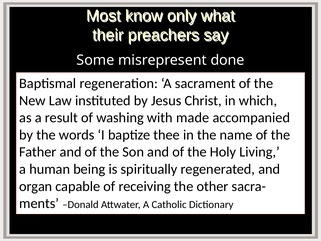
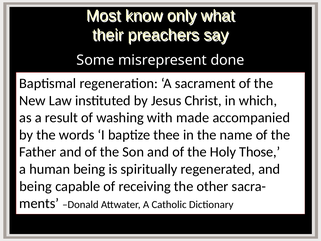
Living: Living -> Those
organ at (36, 186): organ -> being
